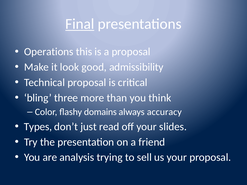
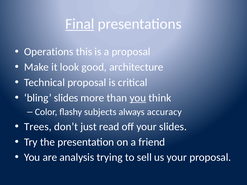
admissibility: admissibility -> architecture
bling three: three -> slides
you at (138, 98) underline: none -> present
domains: domains -> subjects
Types: Types -> Trees
